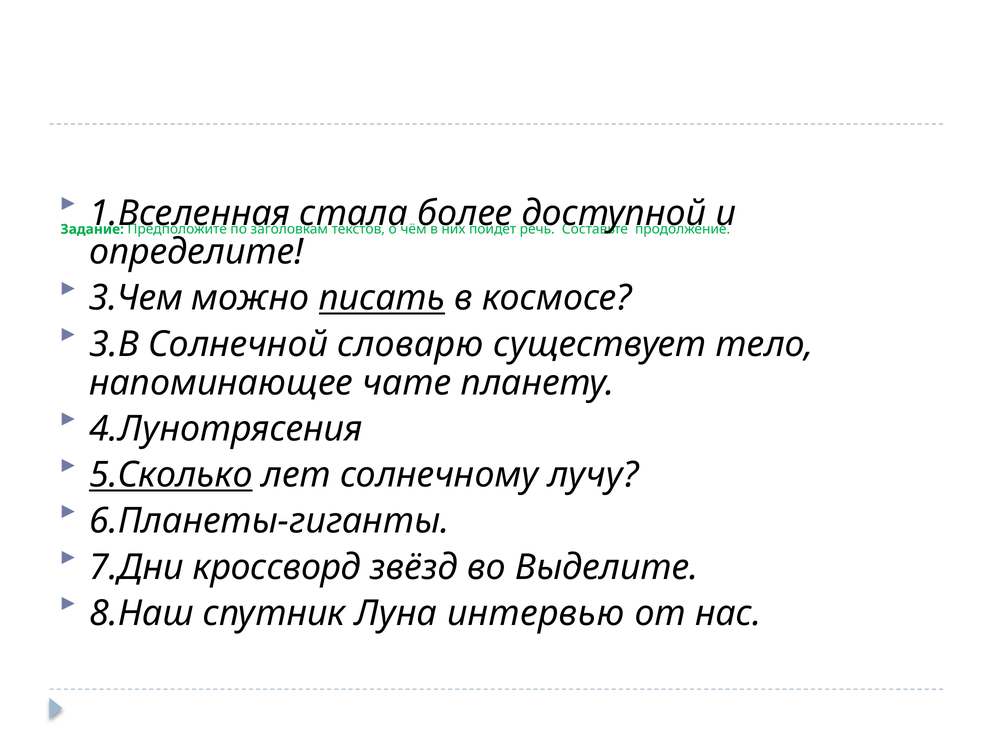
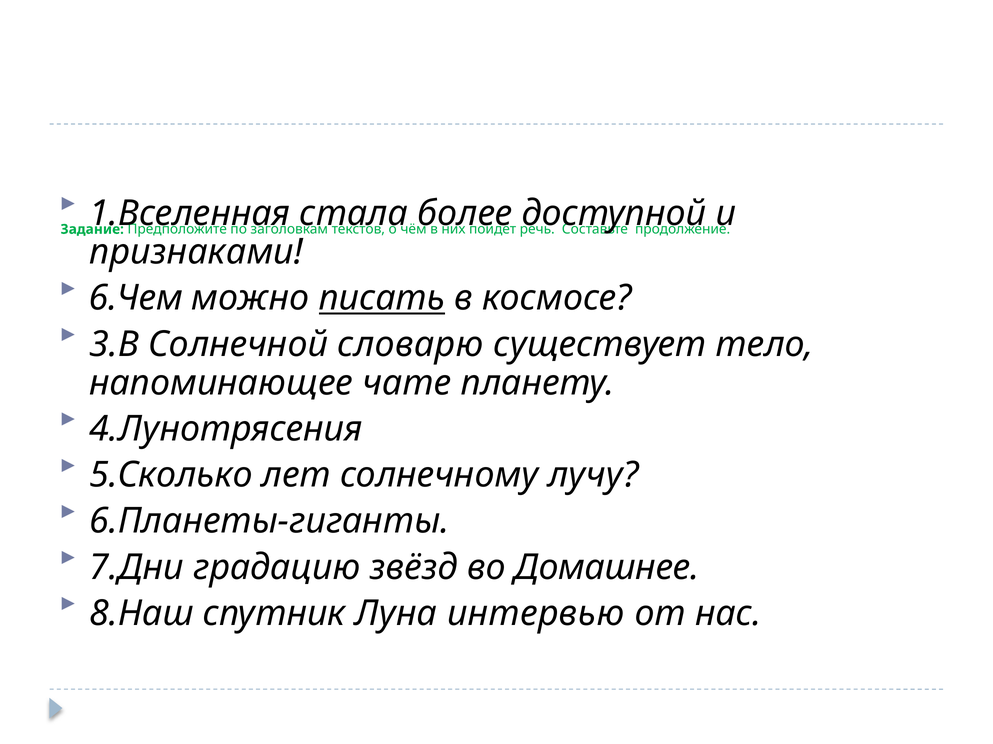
определите: определите -> признаками
3.Чем: 3.Чем -> 6.Чем
5.Сколько underline: present -> none
кроссворд: кроссворд -> градацию
Выделите: Выделите -> Домашнее
